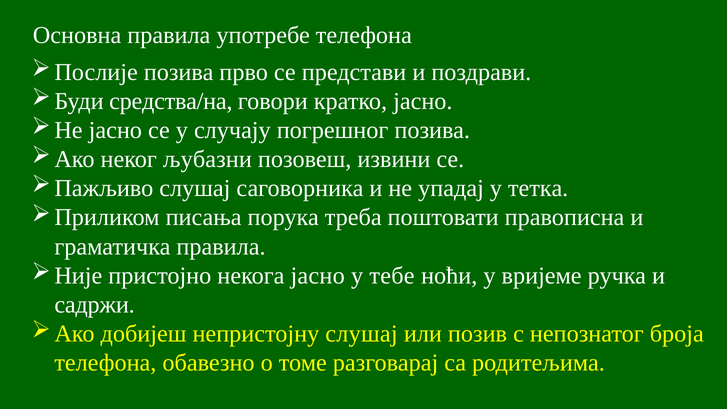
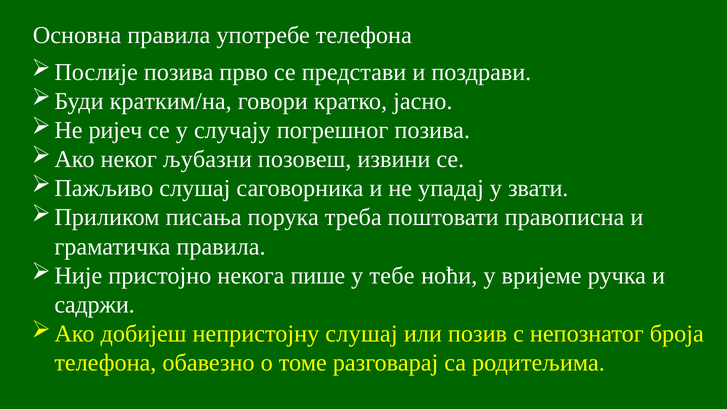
средства/на: средства/на -> кратким/на
јасно at (115, 130): јасно -> ријеч
тетка: тетка -> звати
некога јасно: јасно -> пише
